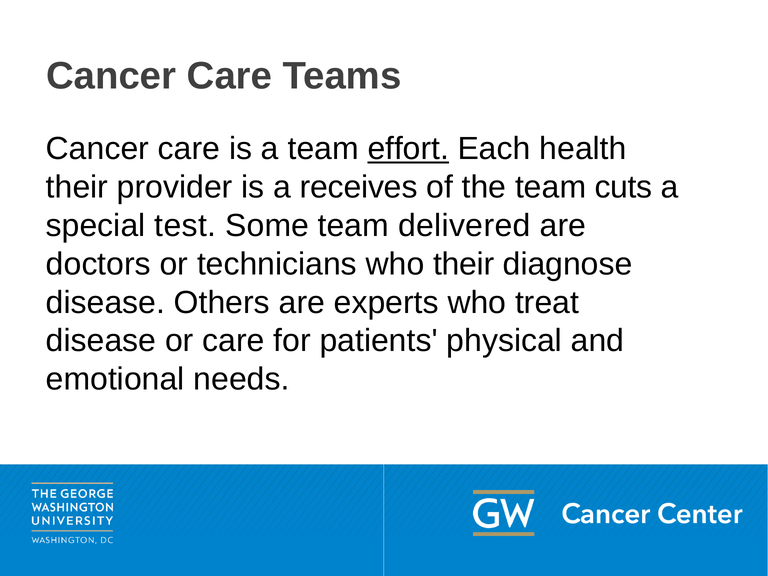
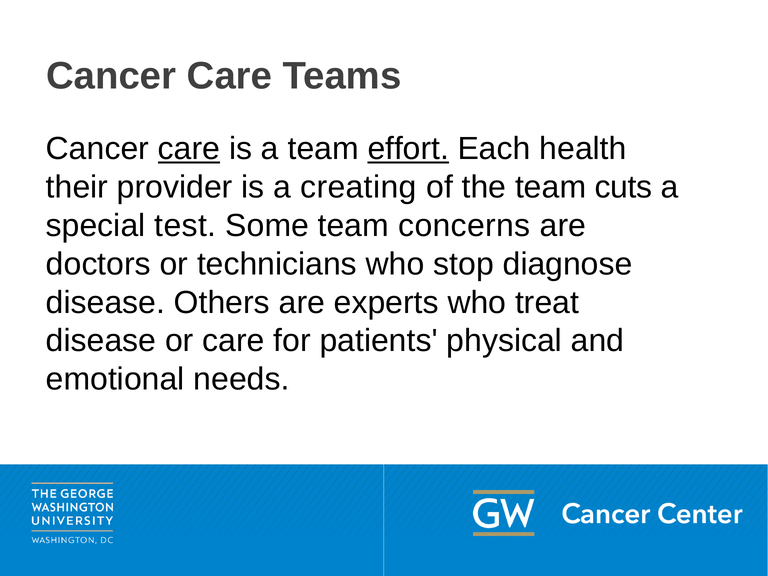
care at (189, 149) underline: none -> present
receives: receives -> creating
delivered: delivered -> concerns
who their: their -> stop
